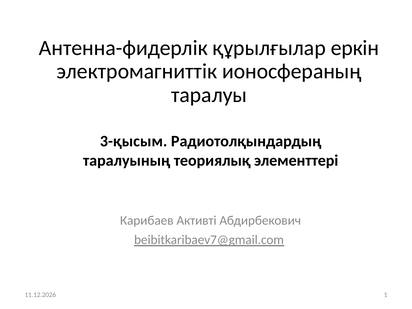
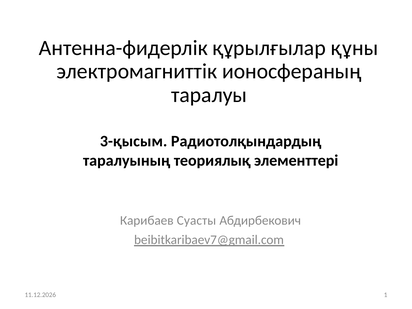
еркін: еркін -> құны
Активті: Активті -> Суасты
